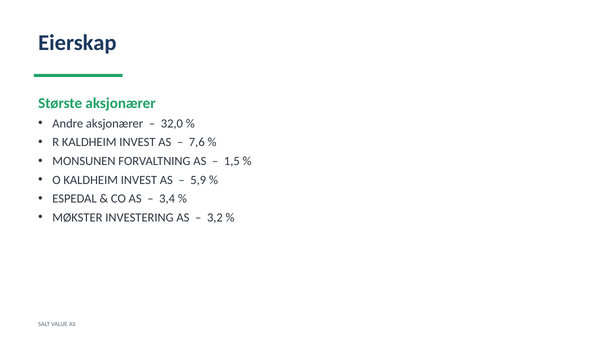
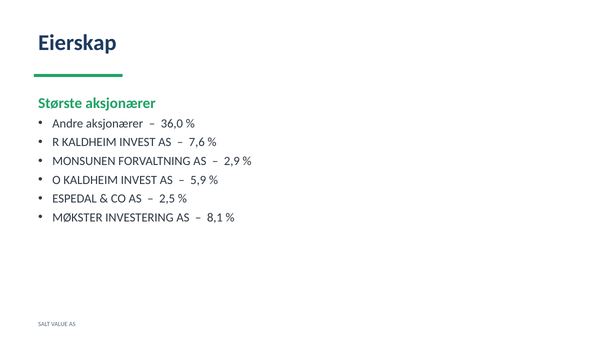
32,0: 32,0 -> 36,0
1,5: 1,5 -> 2,9
3,4: 3,4 -> 2,5
3,2: 3,2 -> 8,1
